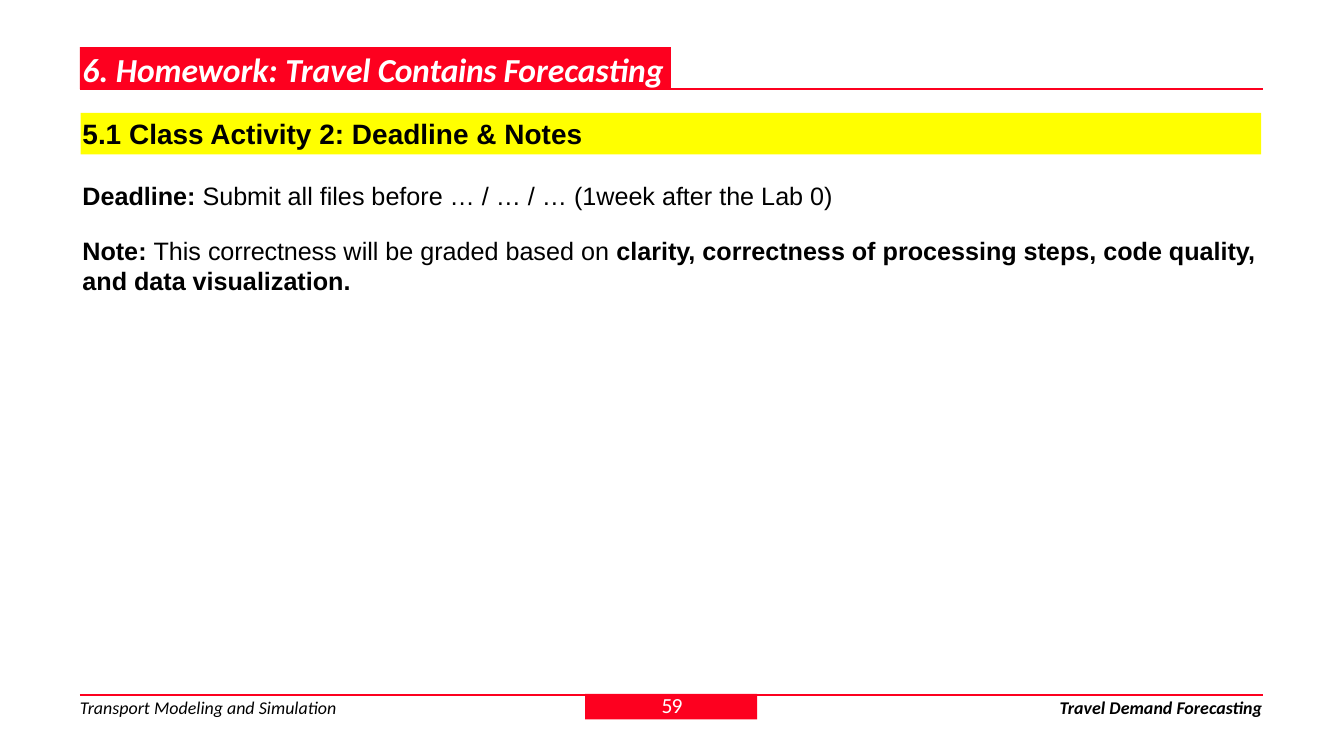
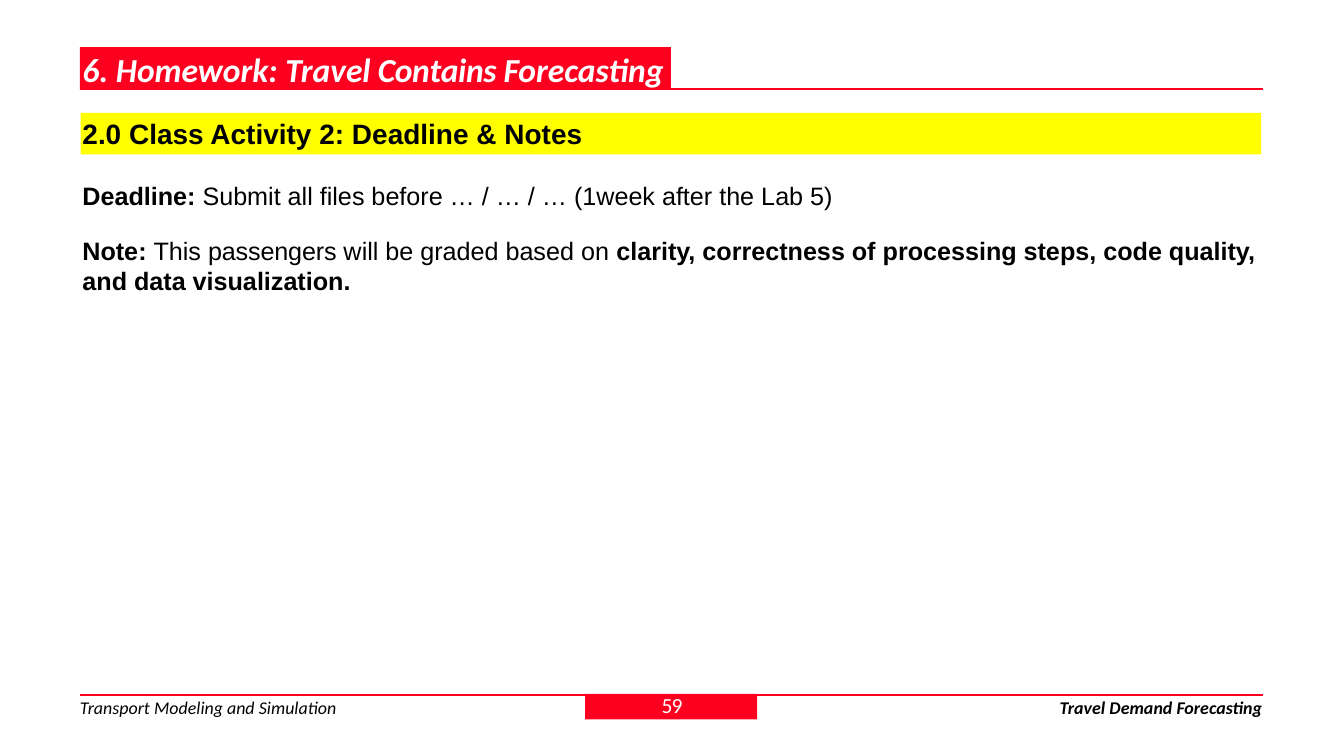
5.1: 5.1 -> 2.0
0: 0 -> 5
This correctness: correctness -> passengers
